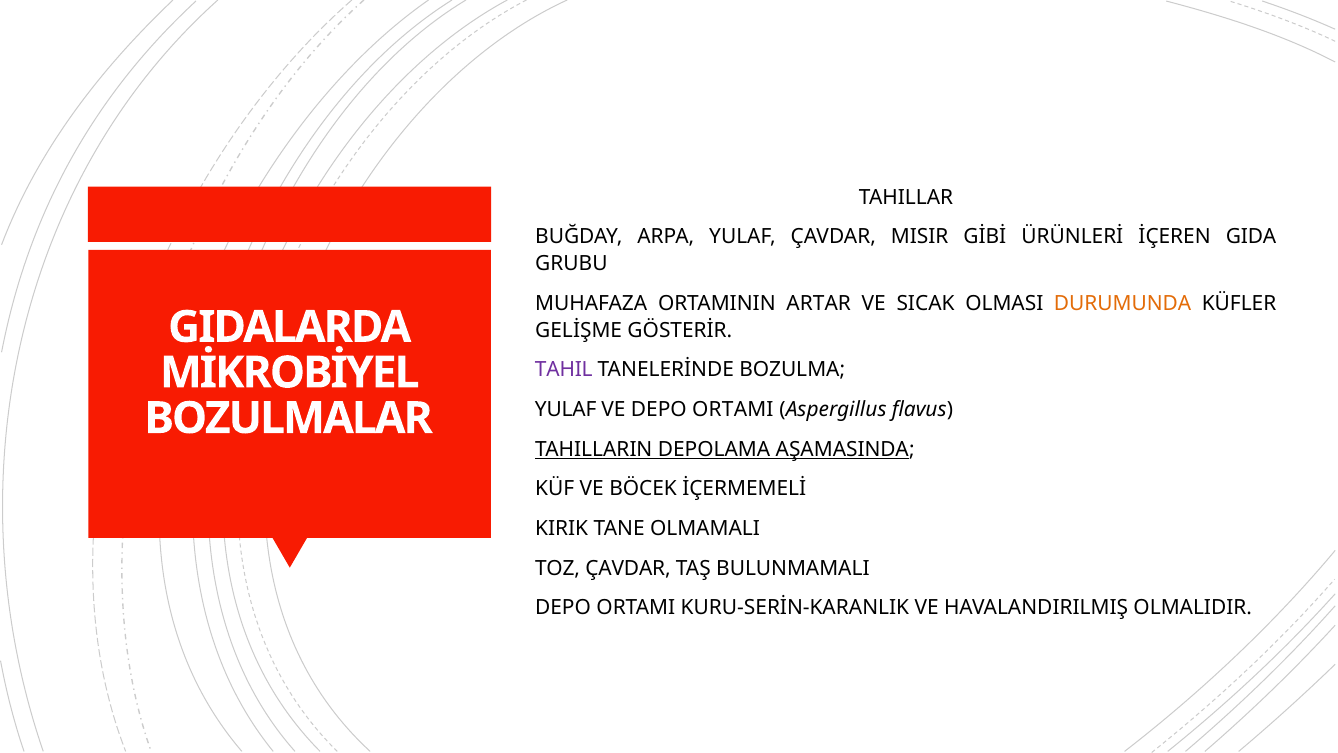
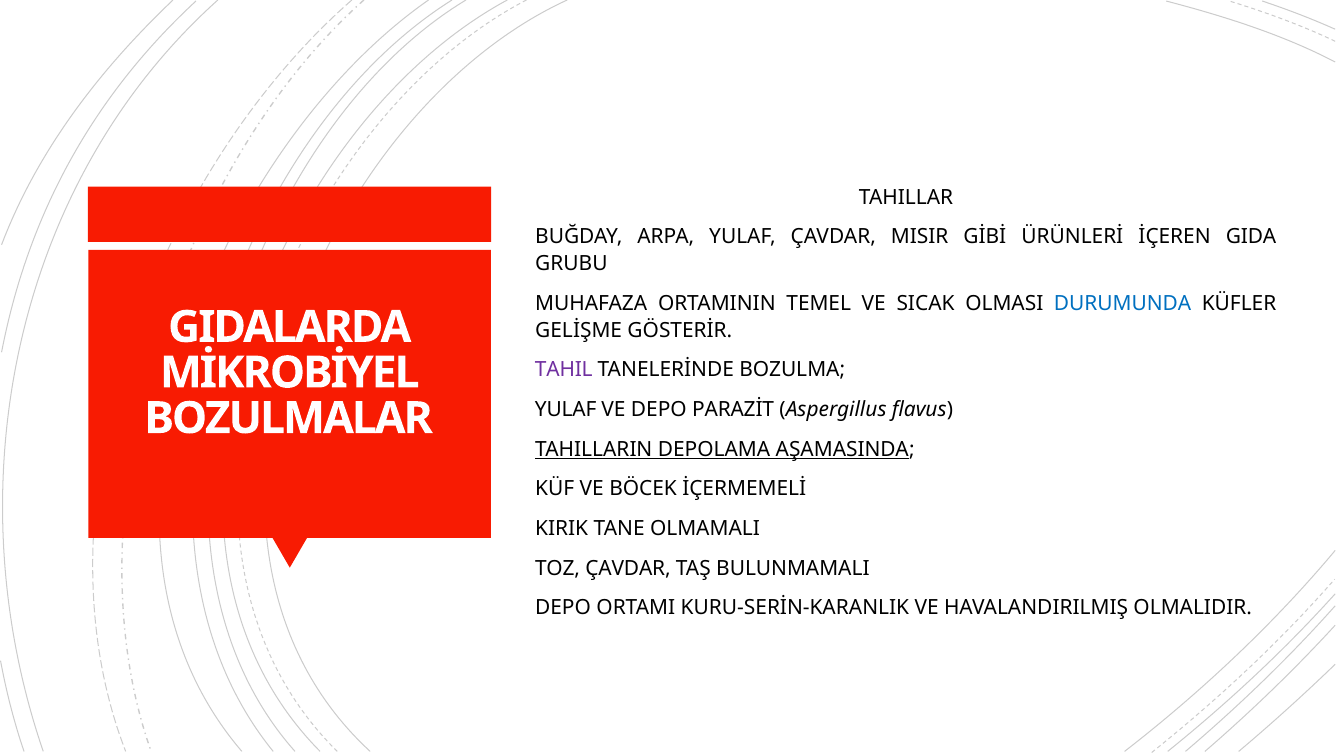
ARTAR: ARTAR -> TEMEL
DURUMUNDA colour: orange -> blue
VE DEPO ORTAMI: ORTAMI -> PARAZİT
